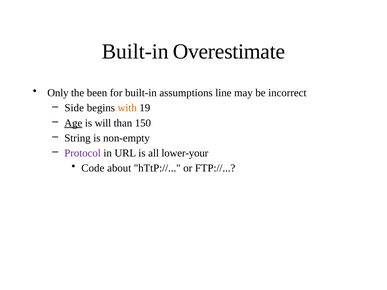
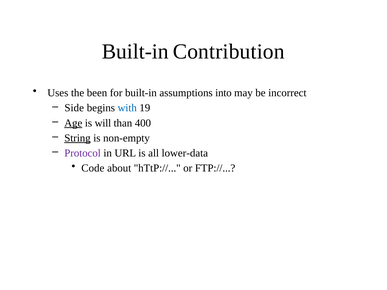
Overestimate: Overestimate -> Contribution
Only: Only -> Uses
line: line -> into
with colour: orange -> blue
150: 150 -> 400
String underline: none -> present
lower-your: lower-your -> lower-data
